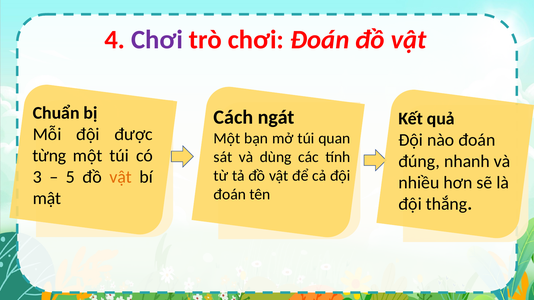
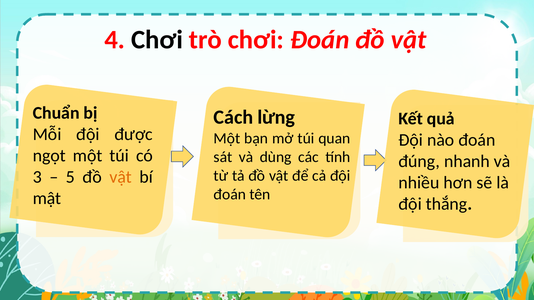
Chơi at (157, 40) colour: purple -> black
ngát: ngát -> lừng
từng: từng -> ngọt
